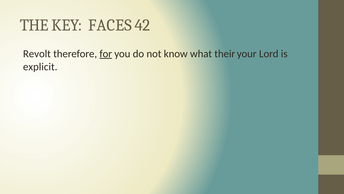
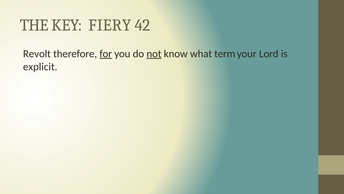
FACES: FACES -> FIERY
not underline: none -> present
their: their -> term
